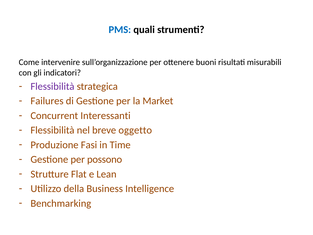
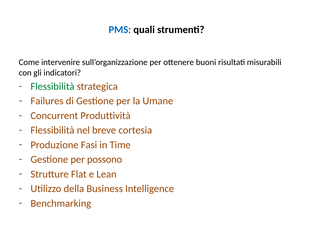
Flessibilità at (52, 86) colour: purple -> green
Market: Market -> Umane
Interessanti: Interessanti -> Produttività
oggetto: oggetto -> cortesia
